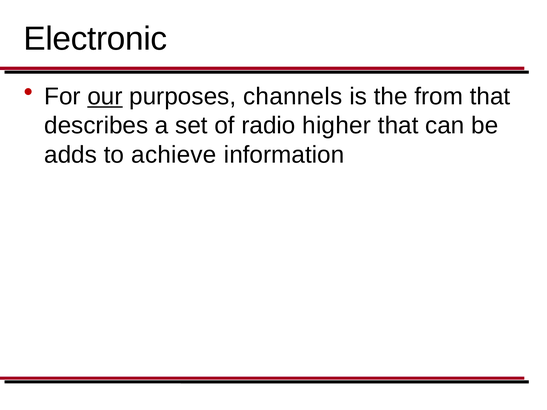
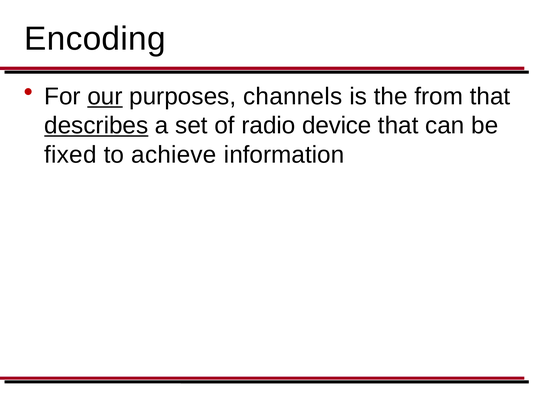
Electronic: Electronic -> Encoding
describes underline: none -> present
higher: higher -> device
adds: adds -> fixed
